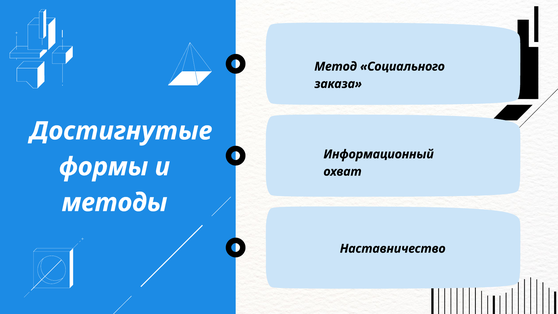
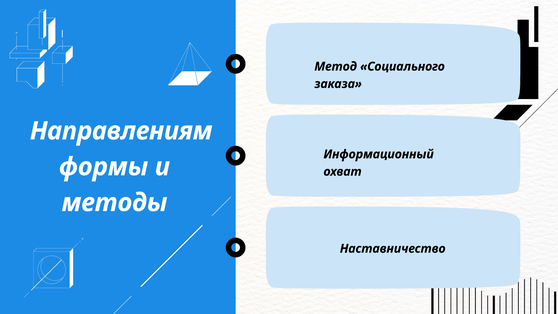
Достигнутые: Достигнутые -> Направлениям
